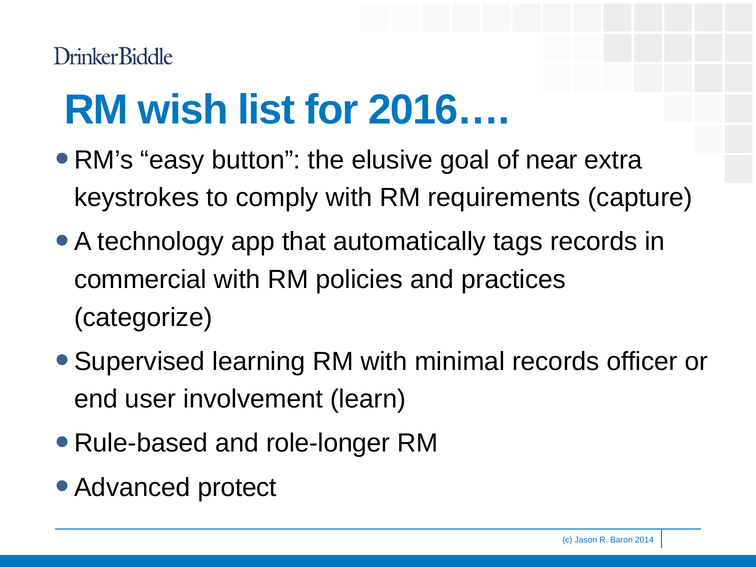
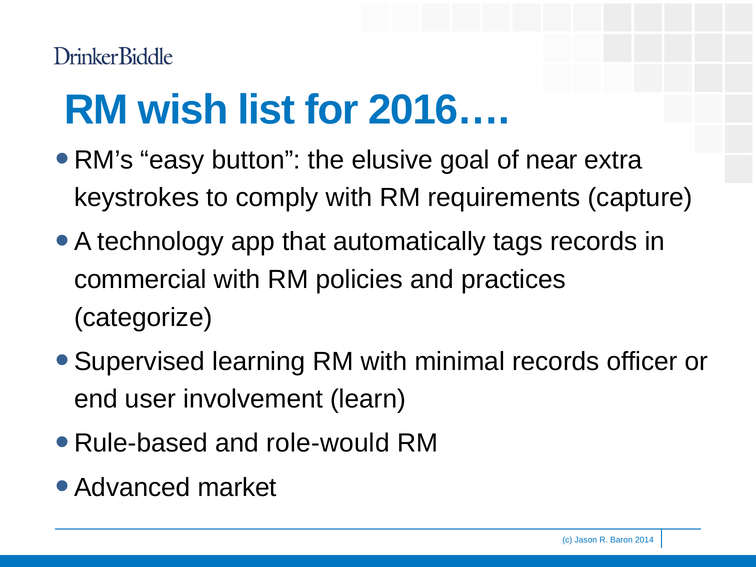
role-longer: role-longer -> role-would
protect: protect -> market
